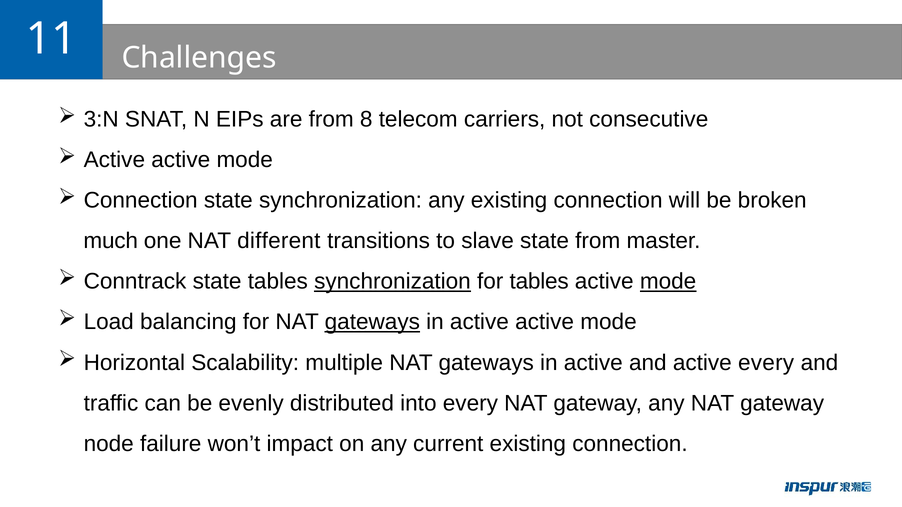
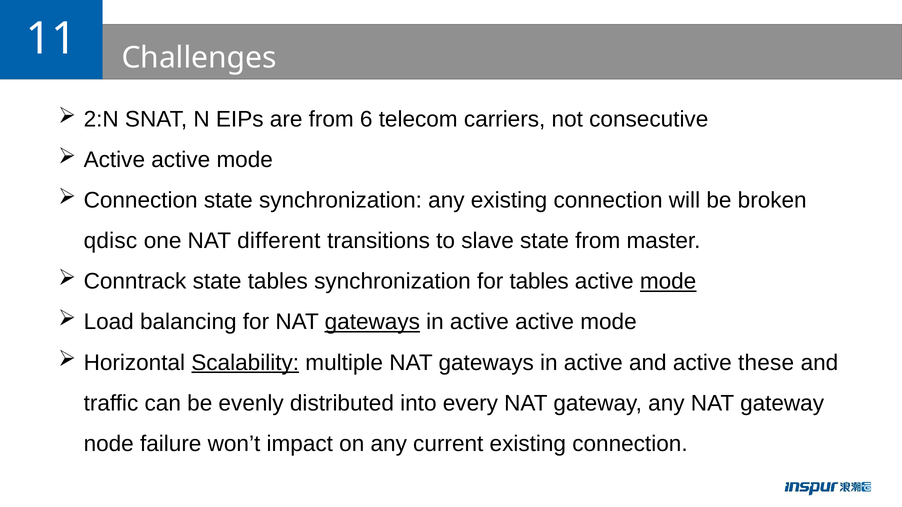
3:N: 3:N -> 2:N
8: 8 -> 6
much: much -> qdisc
synchronization at (392, 282) underline: present -> none
Scalability underline: none -> present
active every: every -> these
